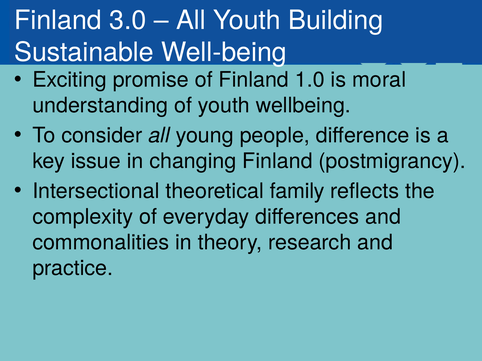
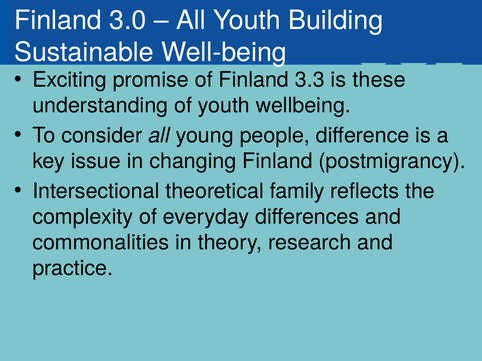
1.0: 1.0 -> 3.3
moral: moral -> these
